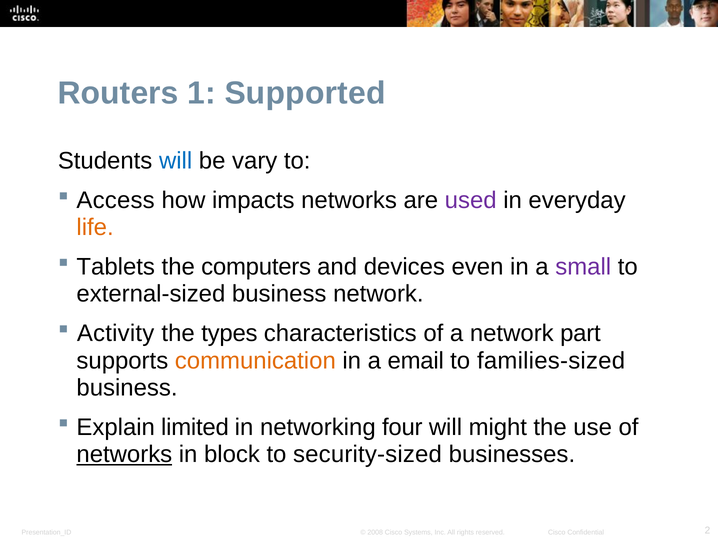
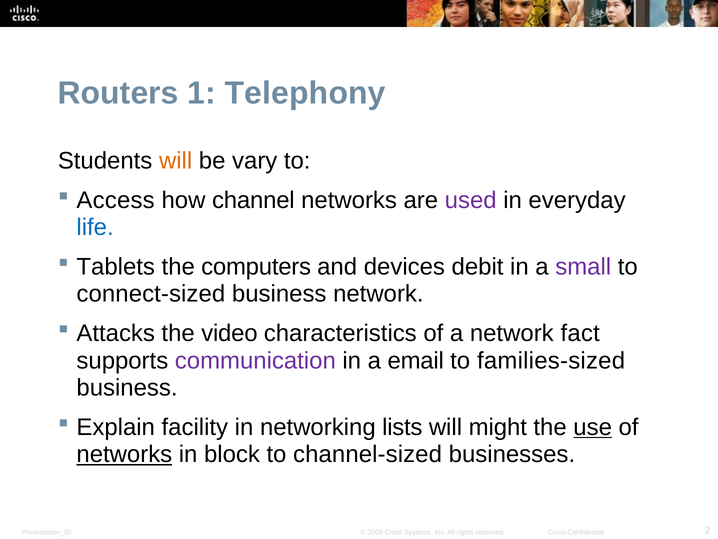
Supported: Supported -> Telephony
will at (176, 161) colour: blue -> orange
impacts: impacts -> channel
life colour: orange -> blue
even: even -> debit
external-sized: external-sized -> connect-sized
Activity: Activity -> Attacks
types: types -> video
part: part -> fact
communication colour: orange -> purple
limited: limited -> facility
four: four -> lists
use underline: none -> present
security-sized: security-sized -> channel-sized
